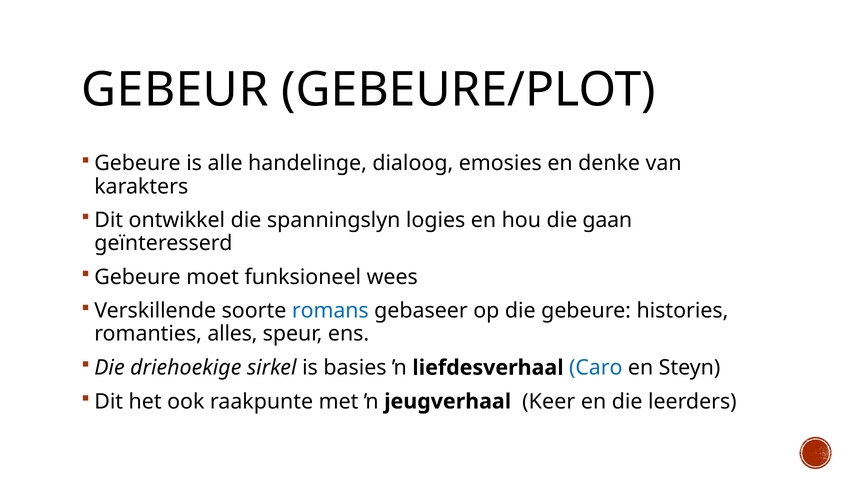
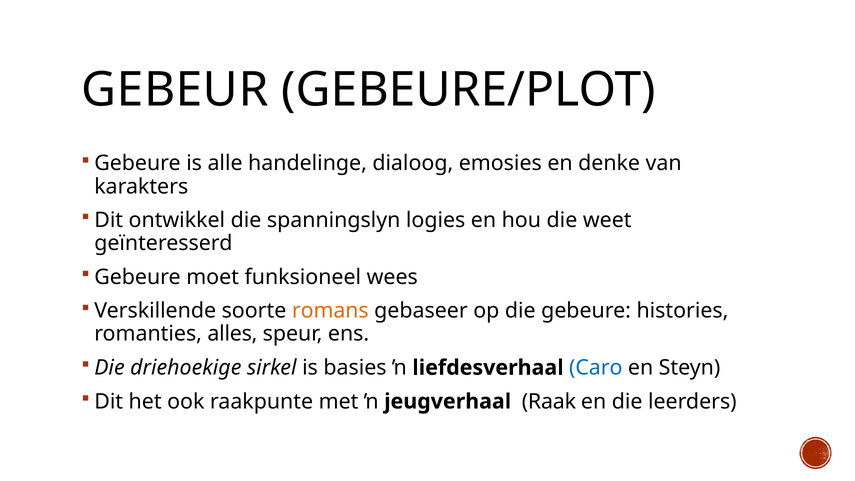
gaan: gaan -> weet
romans colour: blue -> orange
Keer: Keer -> Raak
